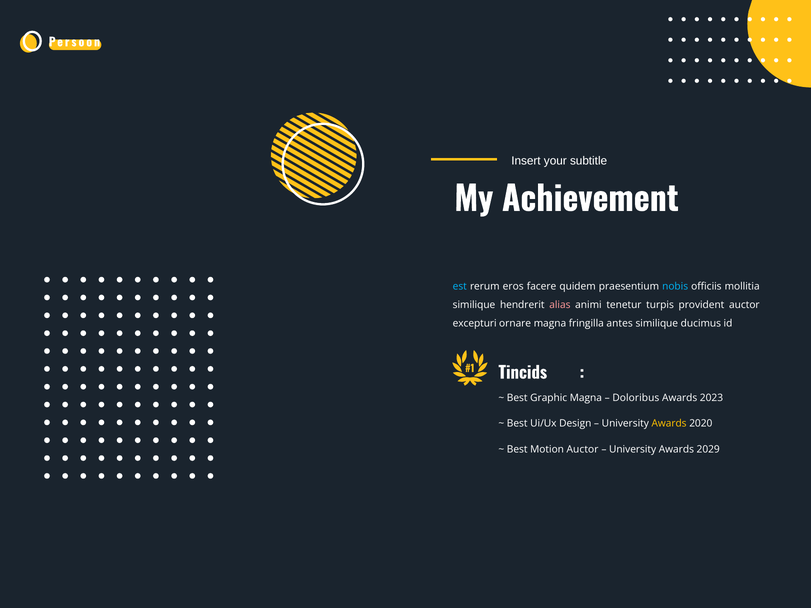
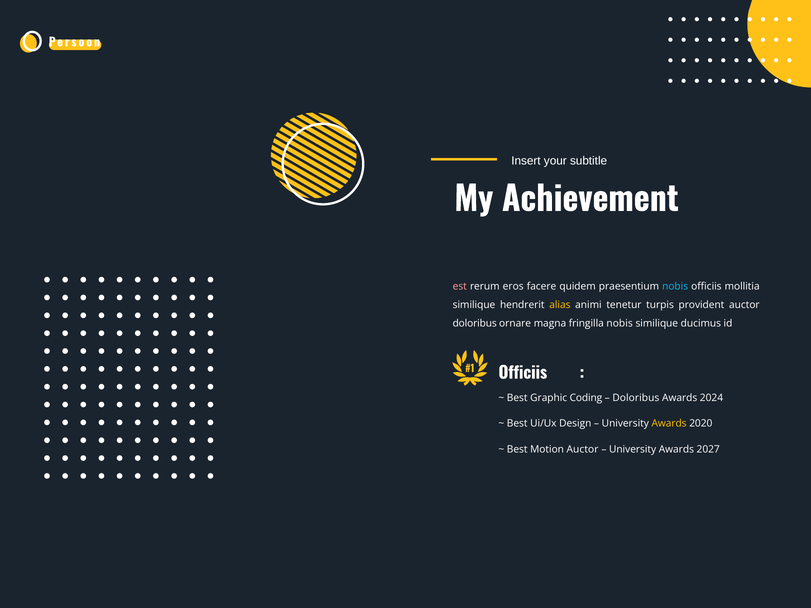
est colour: light blue -> pink
alias colour: pink -> yellow
excepturi at (475, 323): excepturi -> doloribus
fringilla antes: antes -> nobis
Tincids at (523, 373): Tincids -> Officiis
Graphic Magna: Magna -> Coding
2023: 2023 -> 2024
2029: 2029 -> 2027
